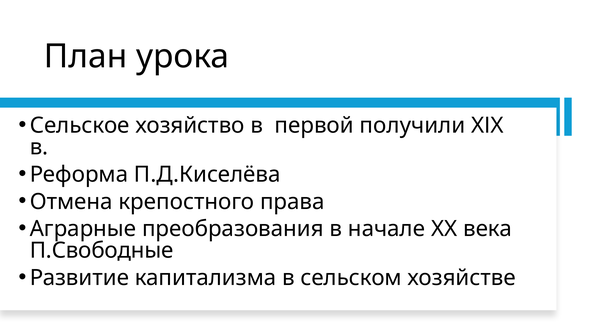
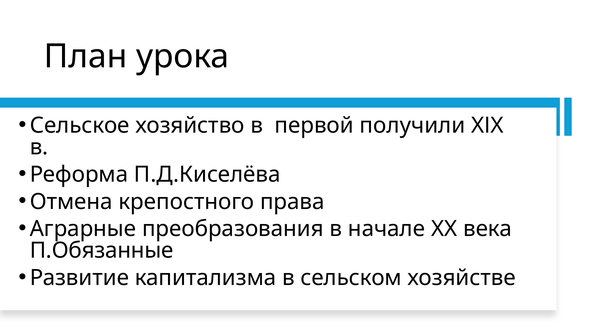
П.Свободные: П.Свободные -> П.Обязанные
